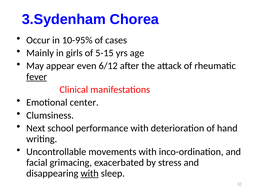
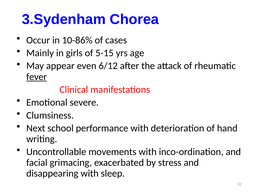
10-95%: 10-95% -> 10-86%
center: center -> severe
with at (90, 173) underline: present -> none
